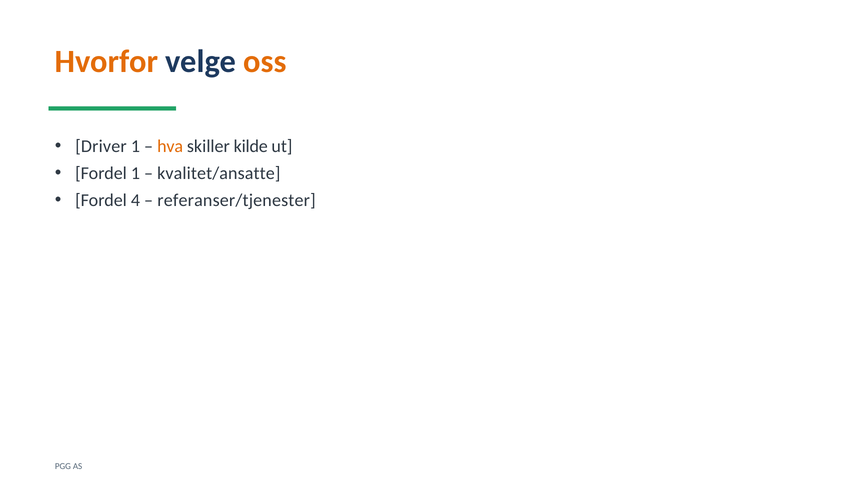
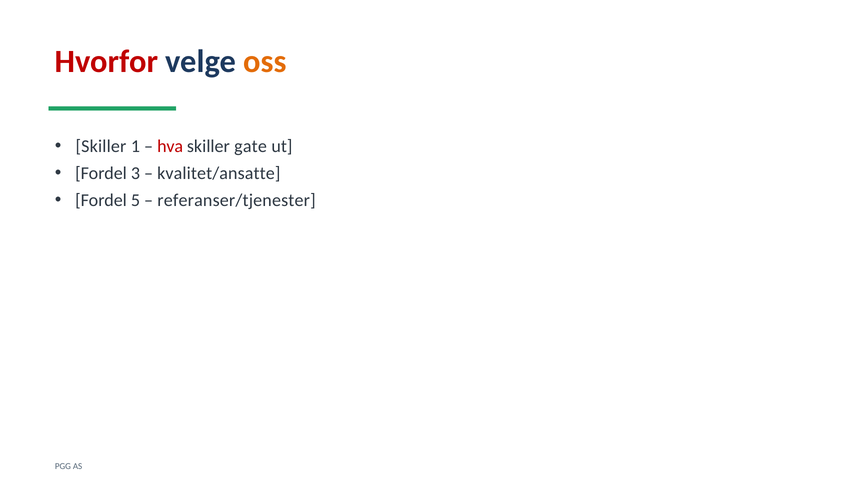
Hvorfor colour: orange -> red
Driver at (101, 146): Driver -> Skiller
hva colour: orange -> red
kilde: kilde -> gate
Fordel 1: 1 -> 3
4: 4 -> 5
